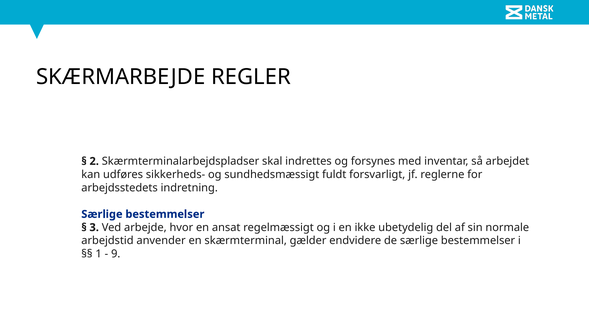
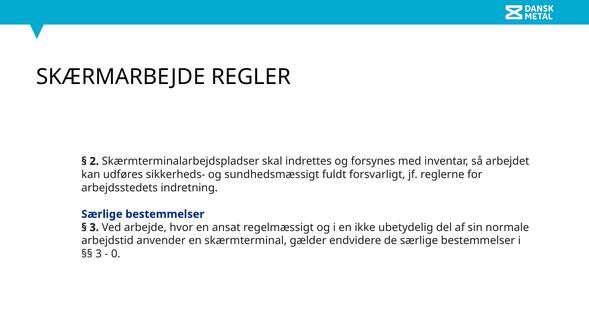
1 at (99, 254): 1 -> 3
9: 9 -> 0
